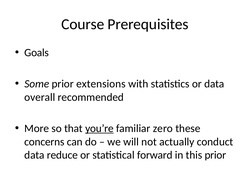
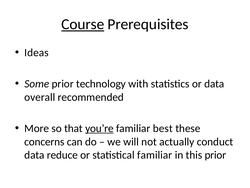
Course underline: none -> present
Goals: Goals -> Ideas
extensions: extensions -> technology
zero: zero -> best
statistical forward: forward -> familiar
